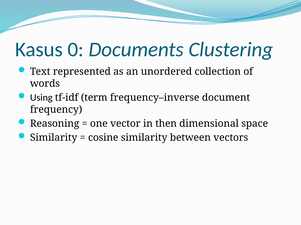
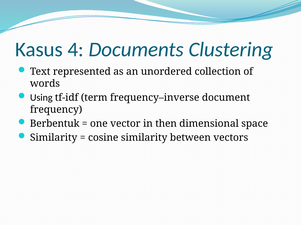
0: 0 -> 4
Reasoning: Reasoning -> Berbentuk
